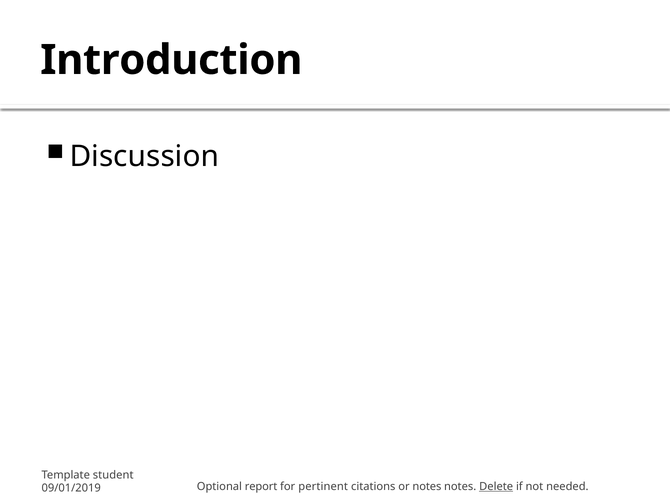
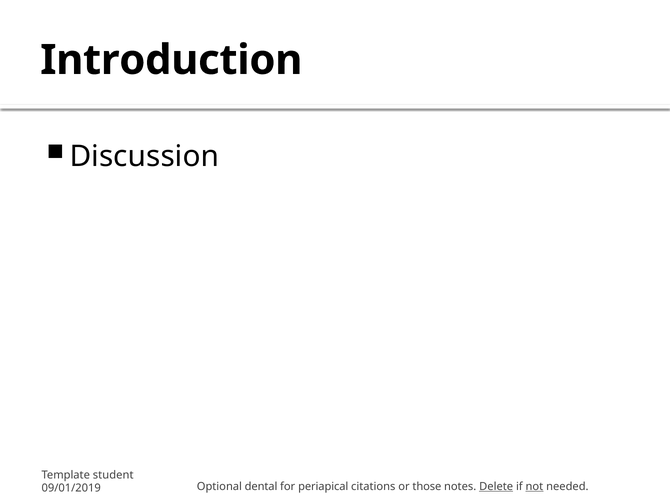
report: report -> dental
pertinent: pertinent -> periapical
or notes: notes -> those
not underline: none -> present
